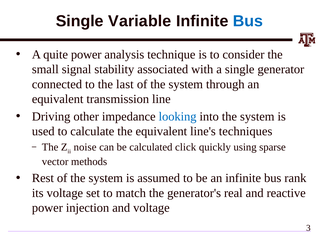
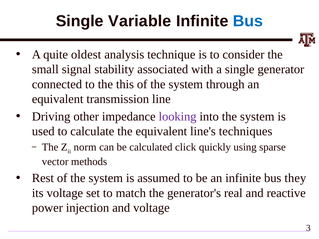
quite power: power -> oldest
last: last -> this
looking colour: blue -> purple
noise: noise -> norm
rank: rank -> they
